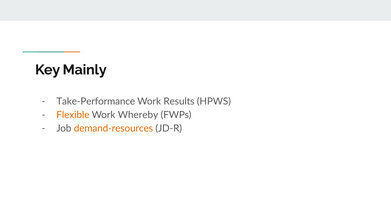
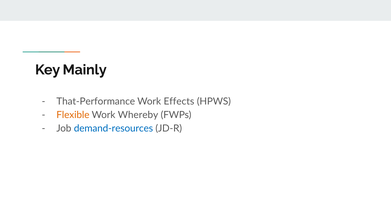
Take-Performance: Take-Performance -> That-Performance
Results: Results -> Effects
demand-resources colour: orange -> blue
